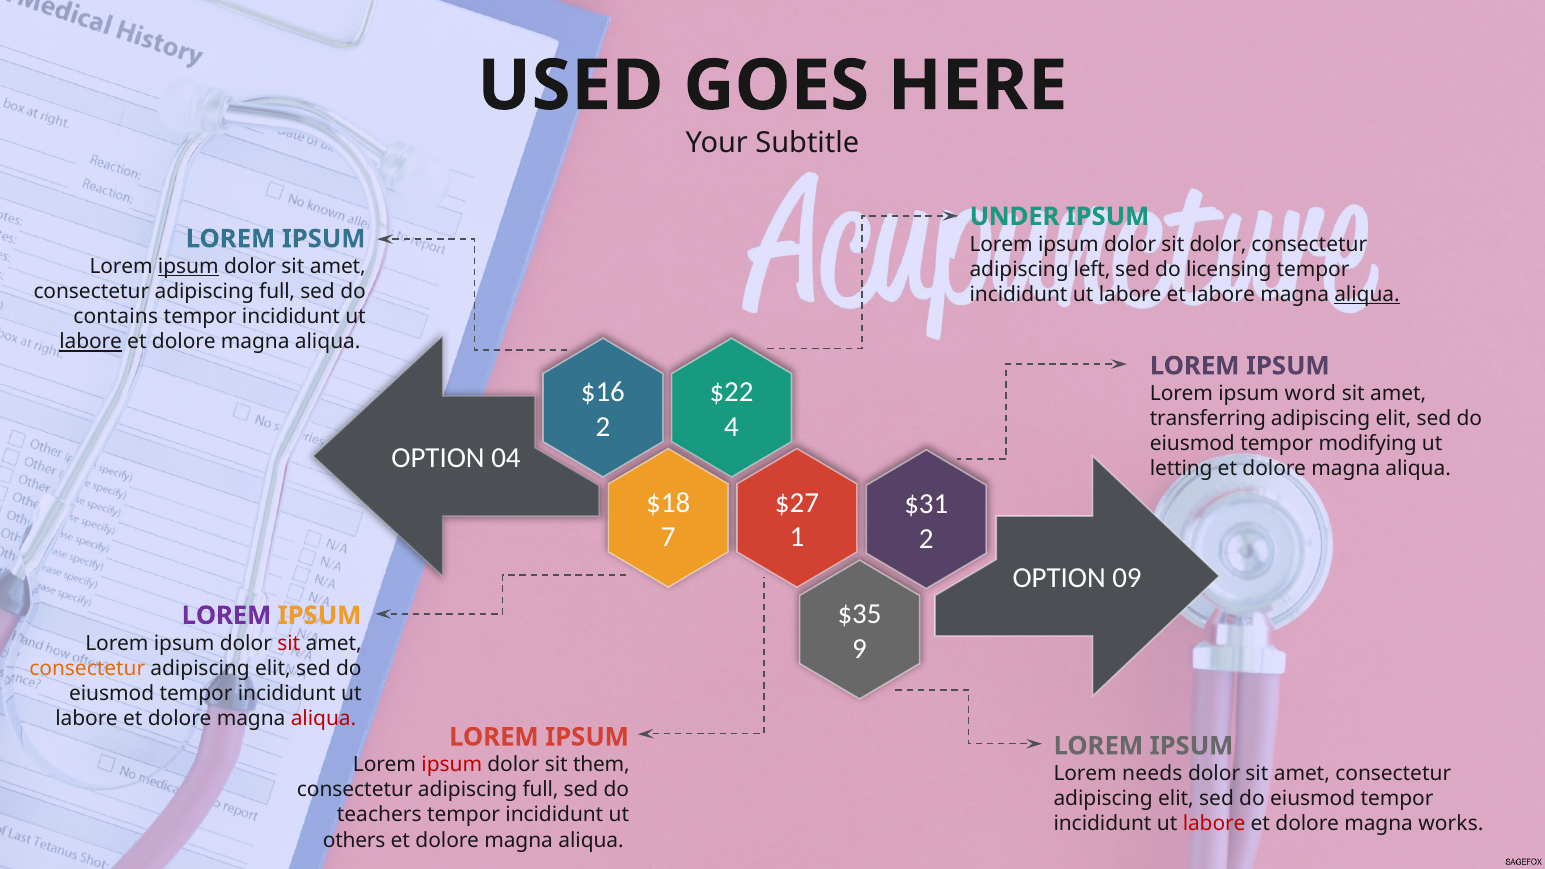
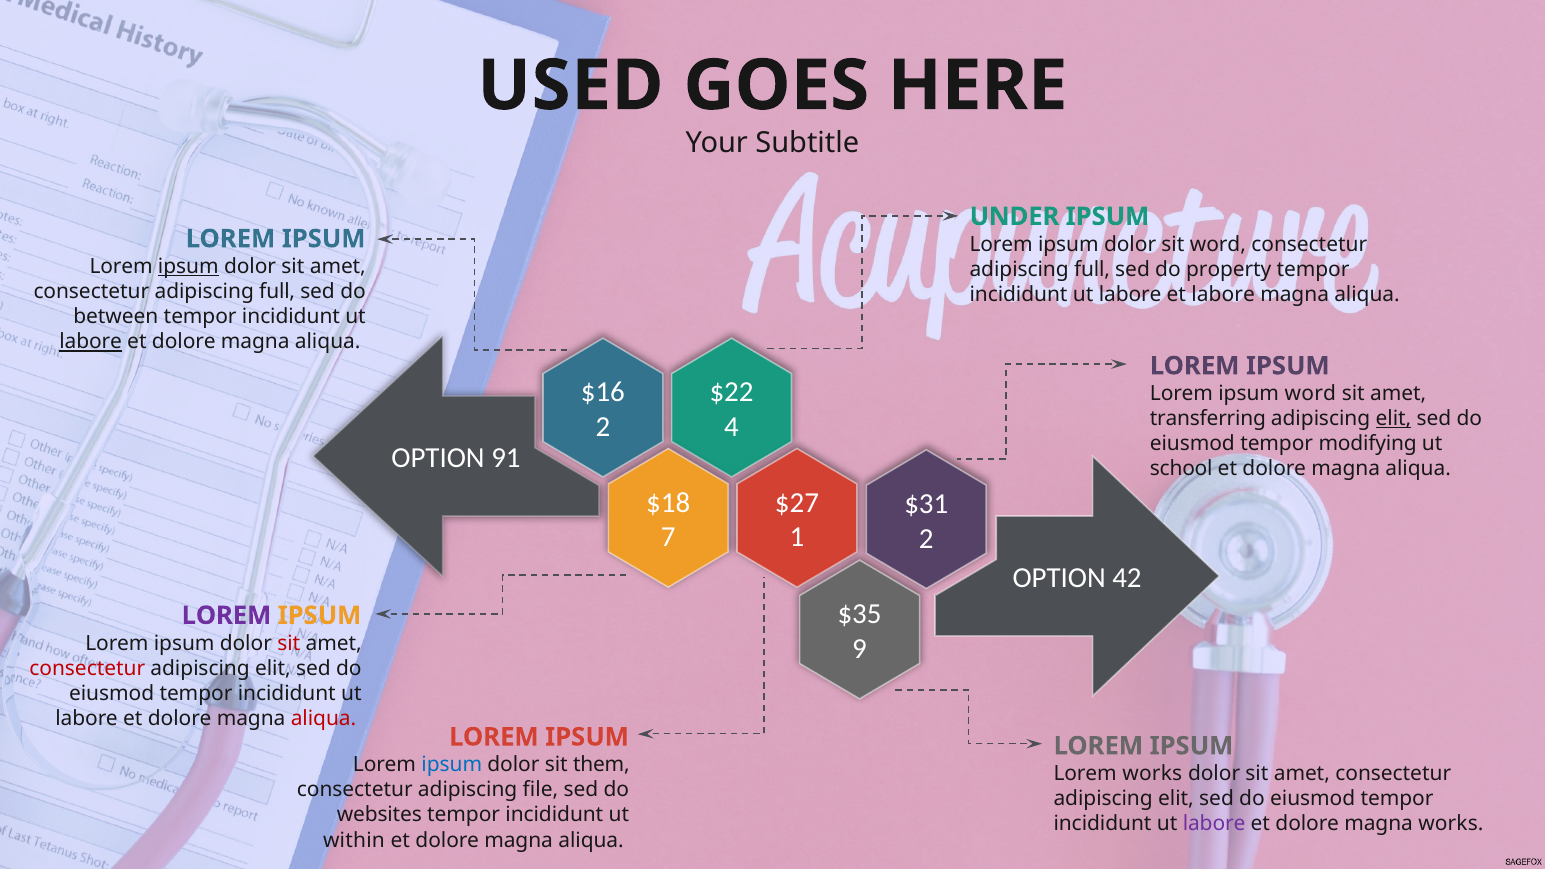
sit dolor: dolor -> word
left at (1092, 269): left -> full
licensing: licensing -> property
aliqua at (1367, 294) underline: present -> none
contains: contains -> between
elit at (1393, 419) underline: none -> present
04: 04 -> 91
letting: letting -> school
09: 09 -> 42
consectetur at (87, 668) colour: orange -> red
ipsum at (452, 765) colour: red -> blue
Lorem needs: needs -> works
full at (541, 790): full -> file
teachers: teachers -> websites
labore at (1214, 824) colour: red -> purple
others: others -> within
